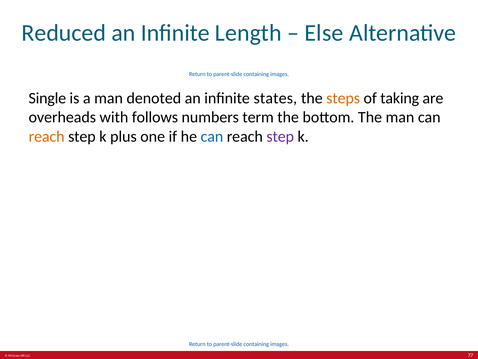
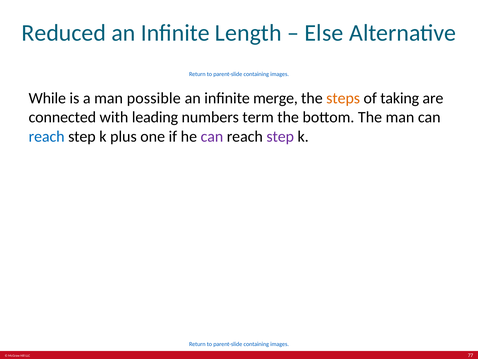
Single: Single -> While
denoted: denoted -> possible
states: states -> merge
overheads: overheads -> connected
follows: follows -> leading
reach at (47, 136) colour: orange -> blue
can at (212, 136) colour: blue -> purple
